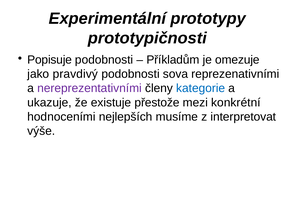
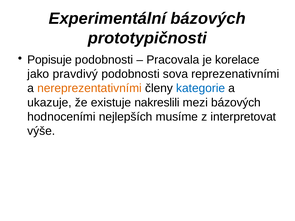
Experimentální prototypy: prototypy -> bázových
Příkladům: Příkladům -> Pracovala
omezuje: omezuje -> korelace
nereprezentativními colour: purple -> orange
přestože: přestože -> nakreslili
mezi konkrétní: konkrétní -> bázových
